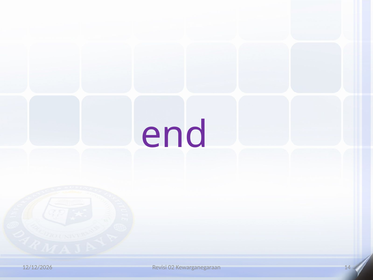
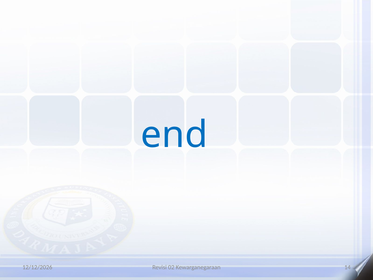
end colour: purple -> blue
